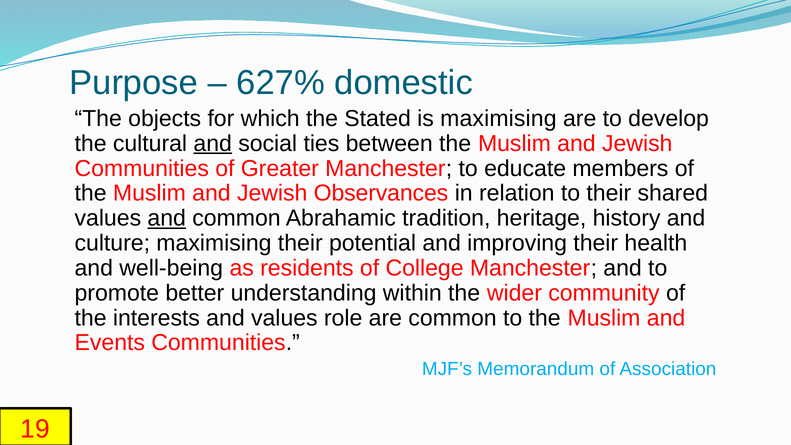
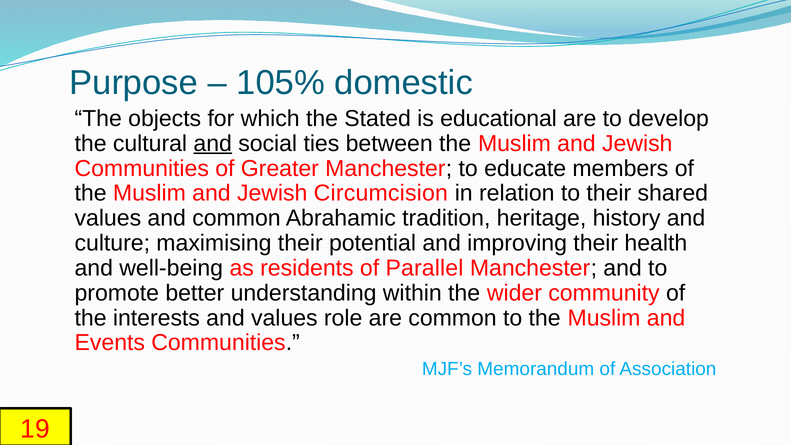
627%: 627% -> 105%
is maximising: maximising -> educational
Observances: Observances -> Circumcision
and at (167, 218) underline: present -> none
College: College -> Parallel
